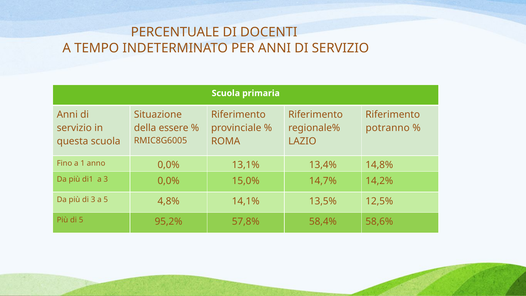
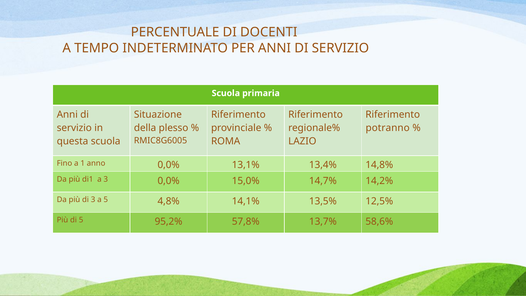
essere: essere -> plesso
58,4%: 58,4% -> 13,7%
